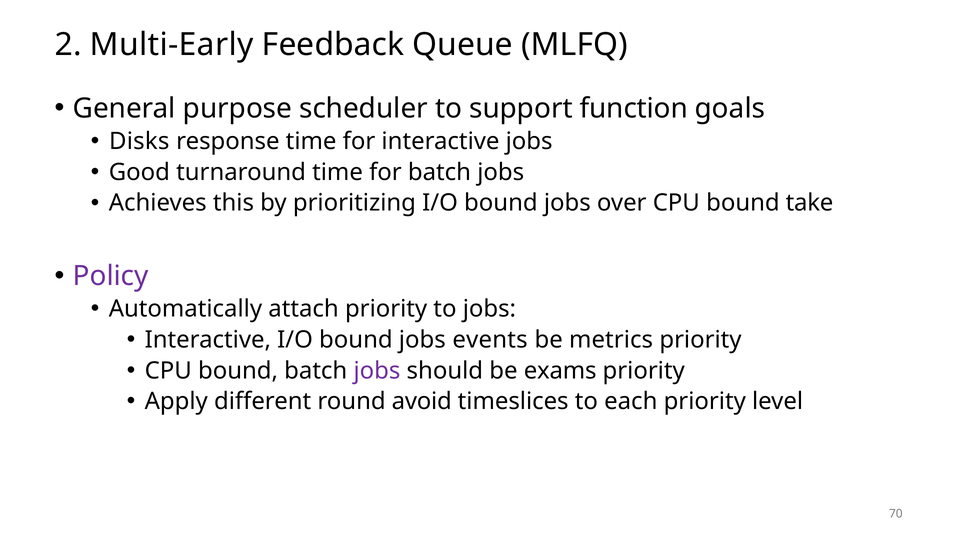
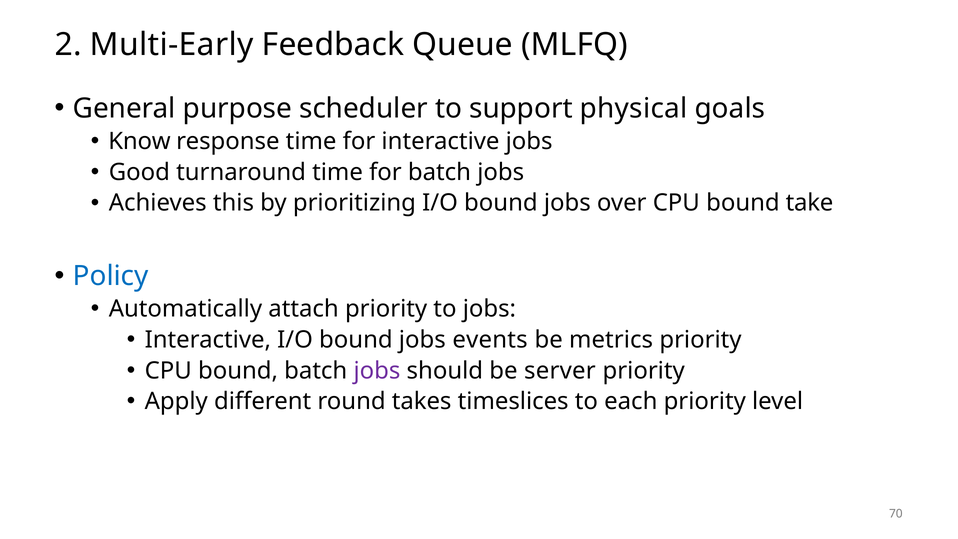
function: function -> physical
Disks: Disks -> Know
Policy colour: purple -> blue
exams: exams -> server
avoid: avoid -> takes
